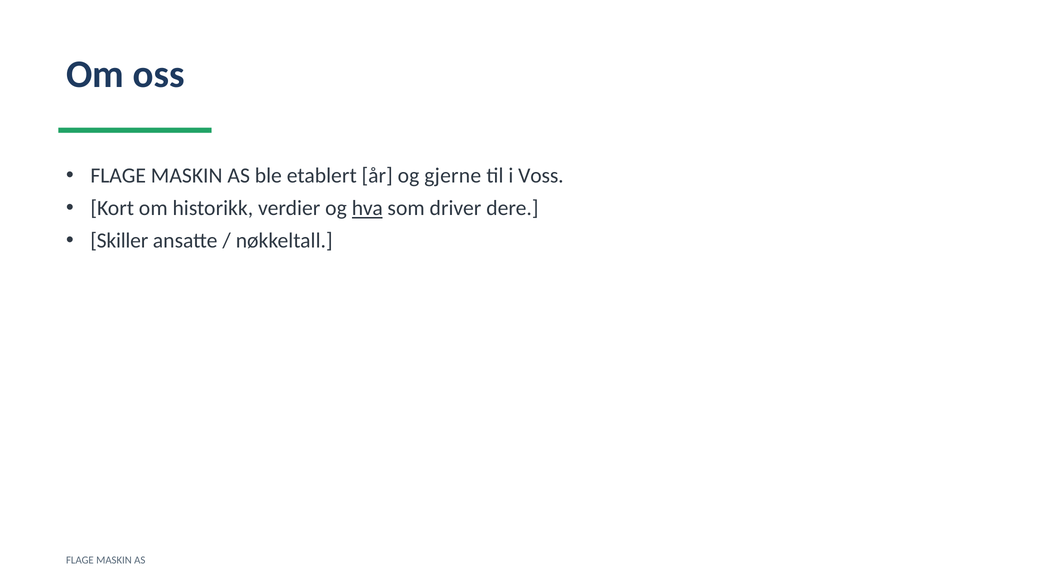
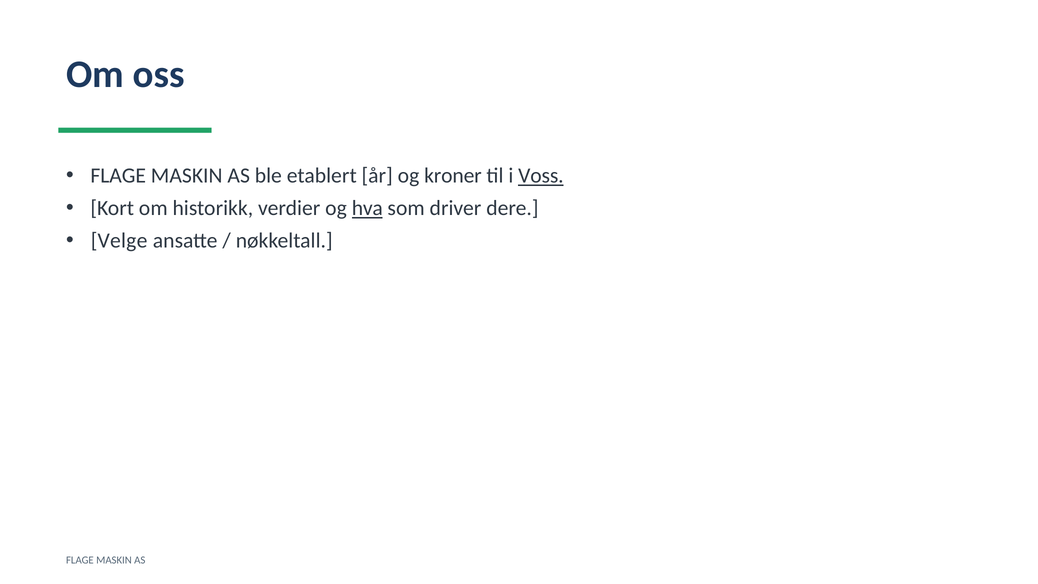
gjerne: gjerne -> kroner
Voss underline: none -> present
Skiller: Skiller -> Velge
